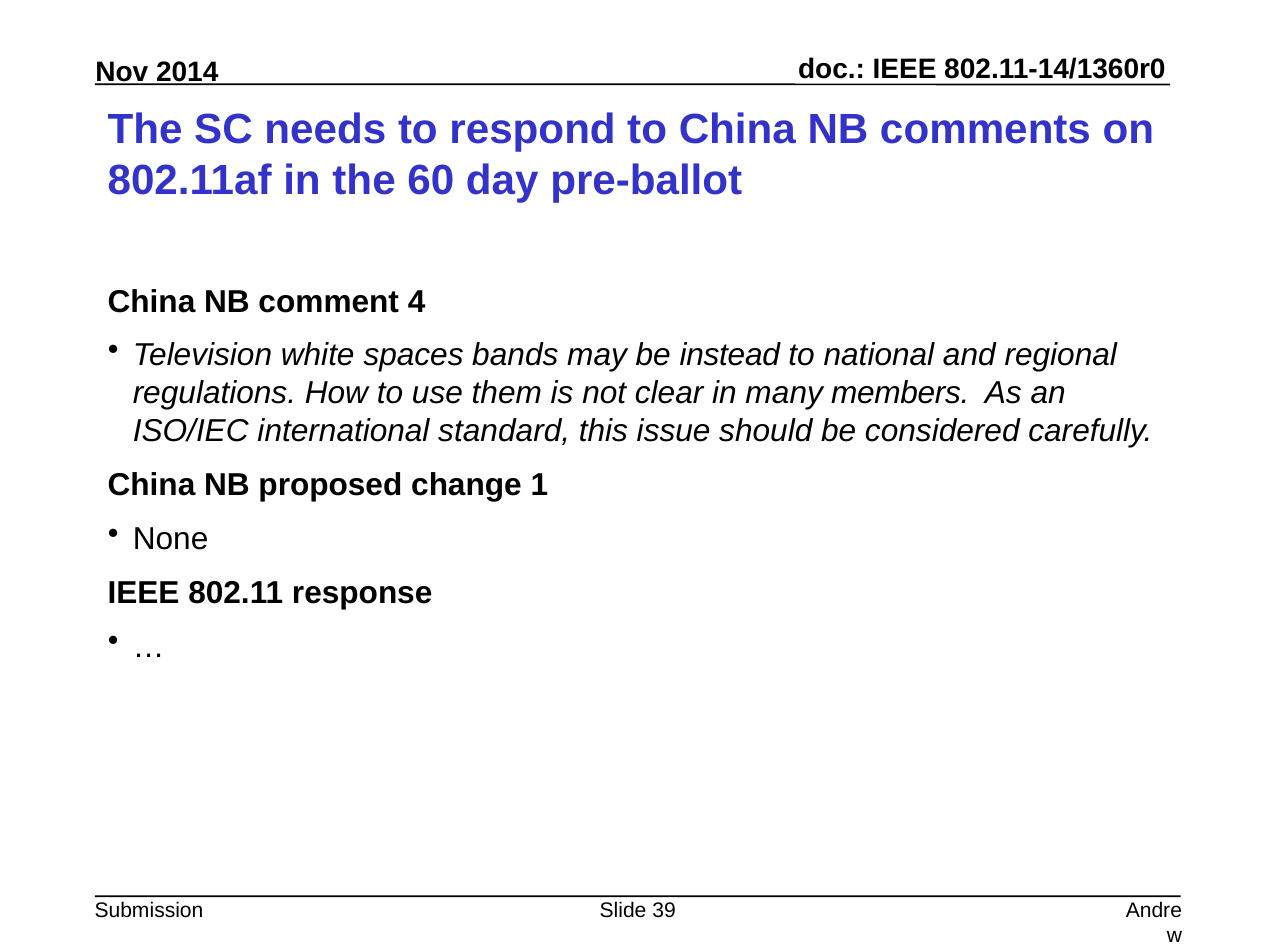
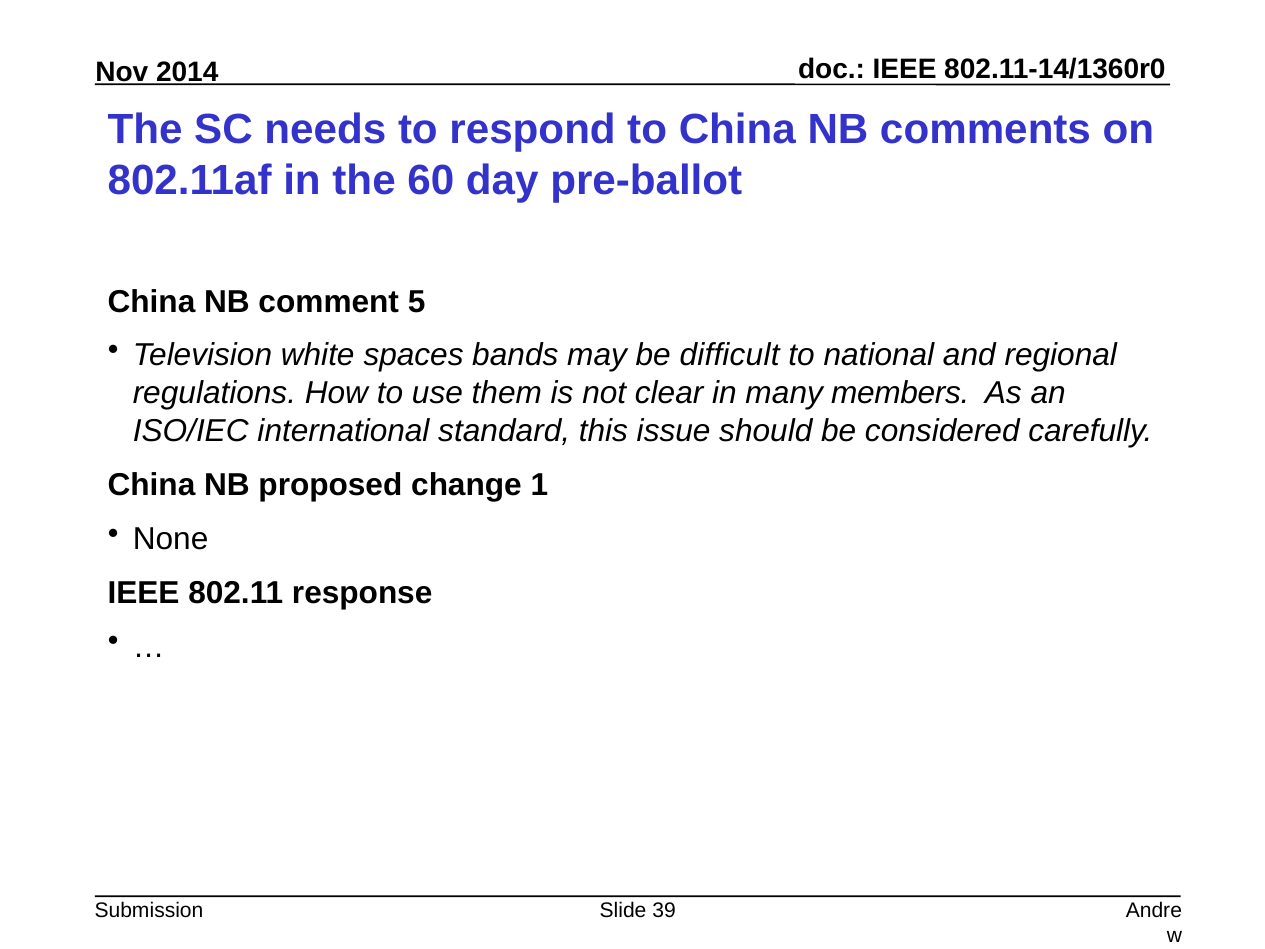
4: 4 -> 5
instead: instead -> difficult
